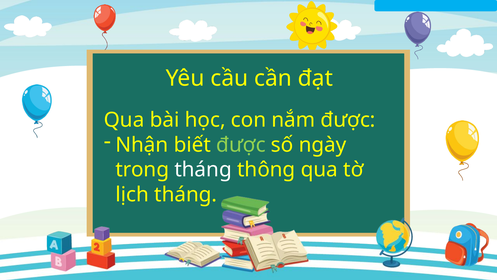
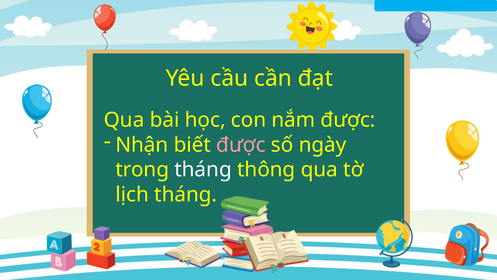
được at (241, 145) colour: light green -> pink
